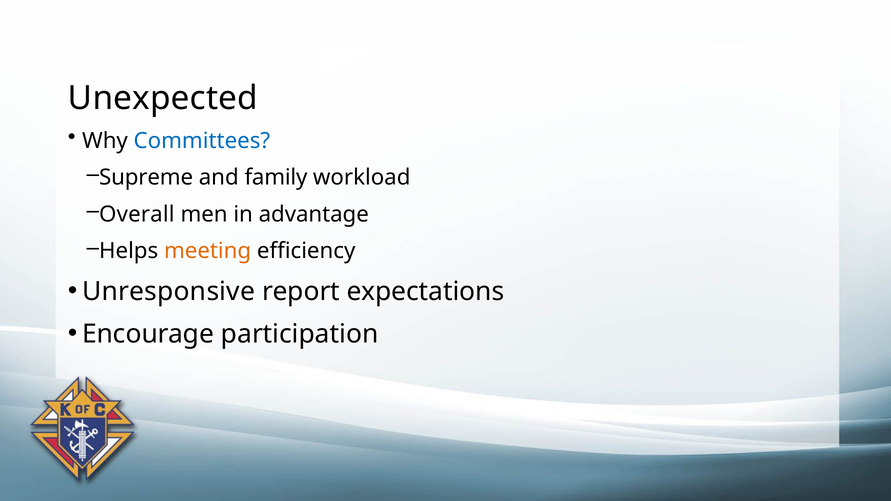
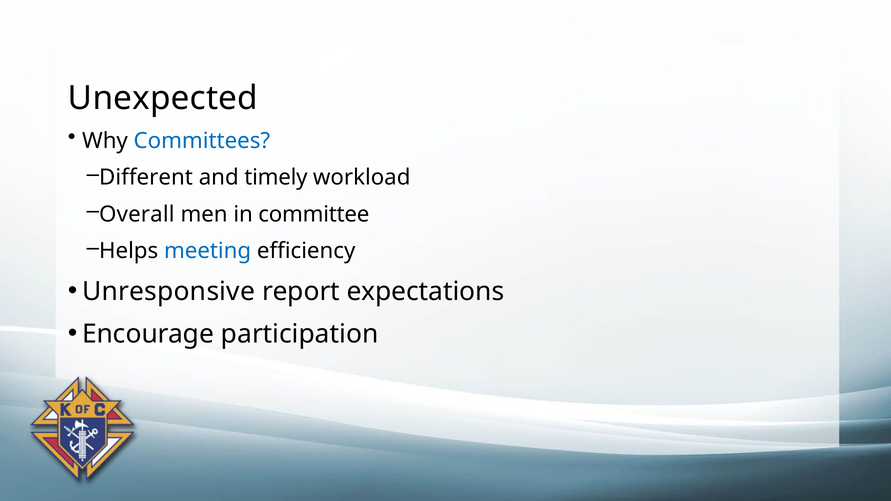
Supreme: Supreme -> Different
family: family -> timely
advantage: advantage -> committee
meeting colour: orange -> blue
